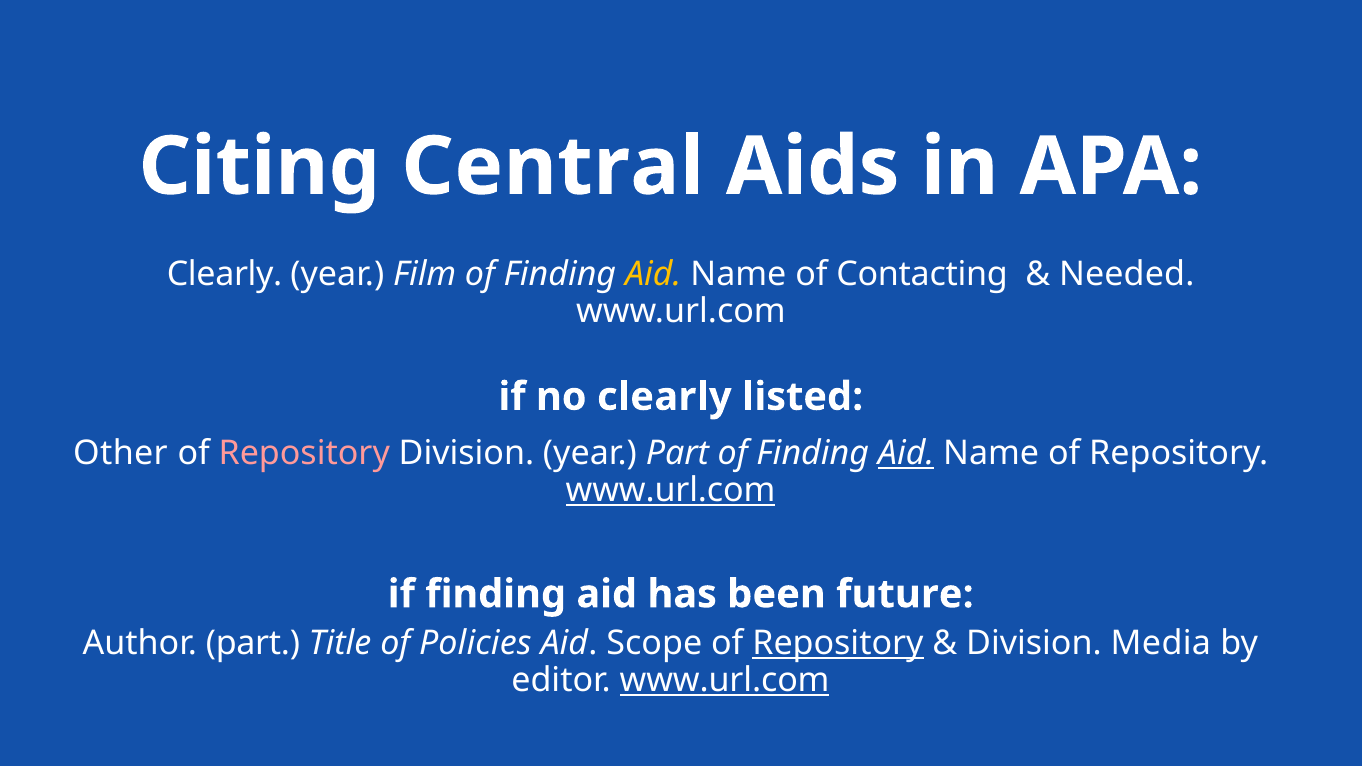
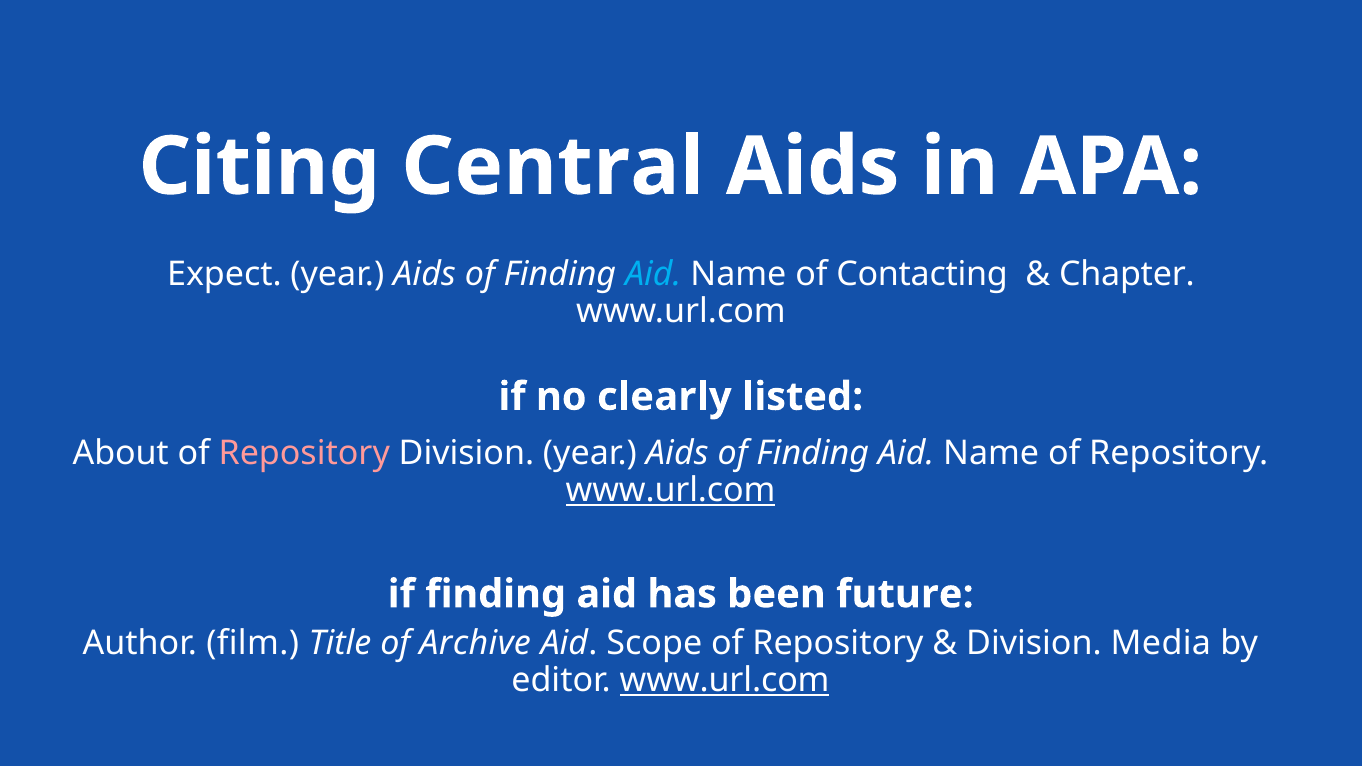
Clearly at (225, 274): Clearly -> Expect
Film at (425, 274): Film -> Aids
Aid at (653, 274) colour: yellow -> light blue
Needed: Needed -> Chapter
Other: Other -> About
Division year Part: Part -> Aids
Aid at (906, 454) underline: present -> none
Author part: part -> film
Policies: Policies -> Archive
Repository at (838, 644) underline: present -> none
